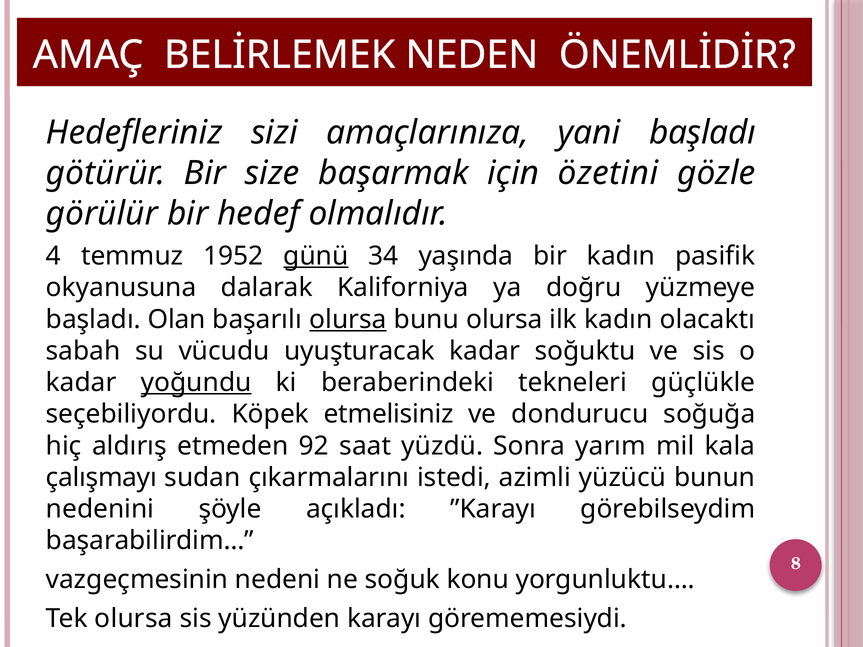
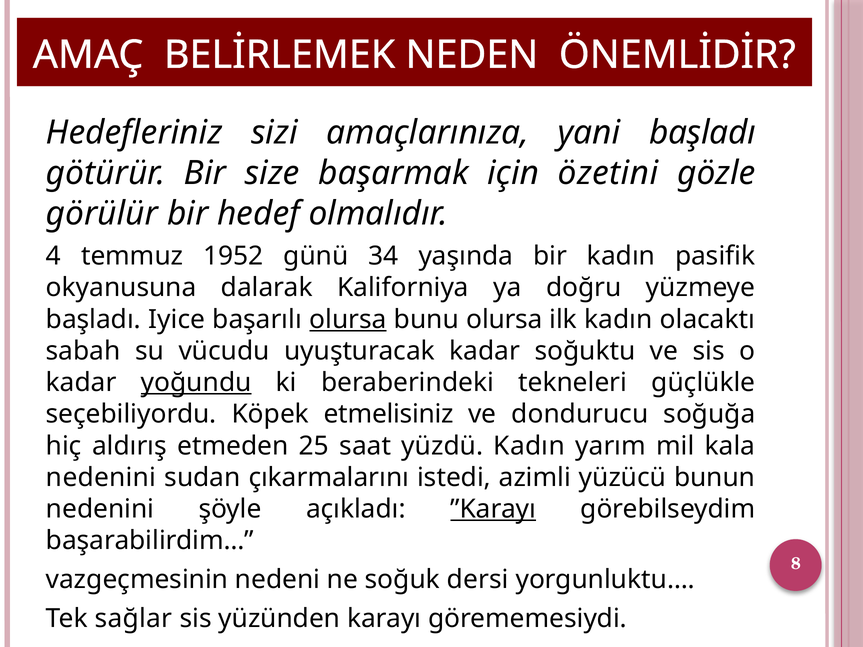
günü underline: present -> none
Olan: Olan -> Iyice
92: 92 -> 25
yüzdü Sonra: Sonra -> Kadın
çalışmayı at (101, 478): çalışmayı -> nedenini
”Karayı underline: none -> present
konu: konu -> dersi
Tek olursa: olursa -> sağlar
